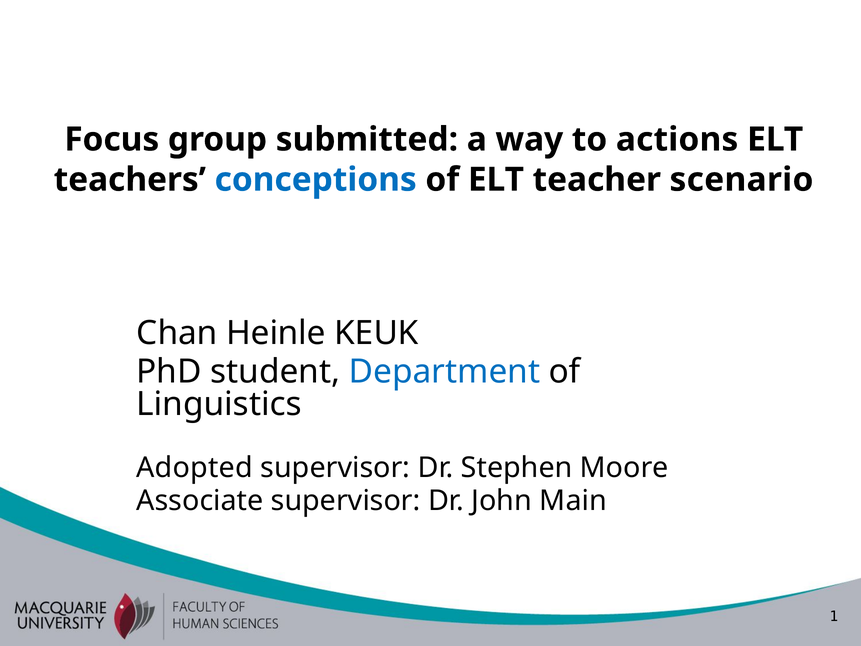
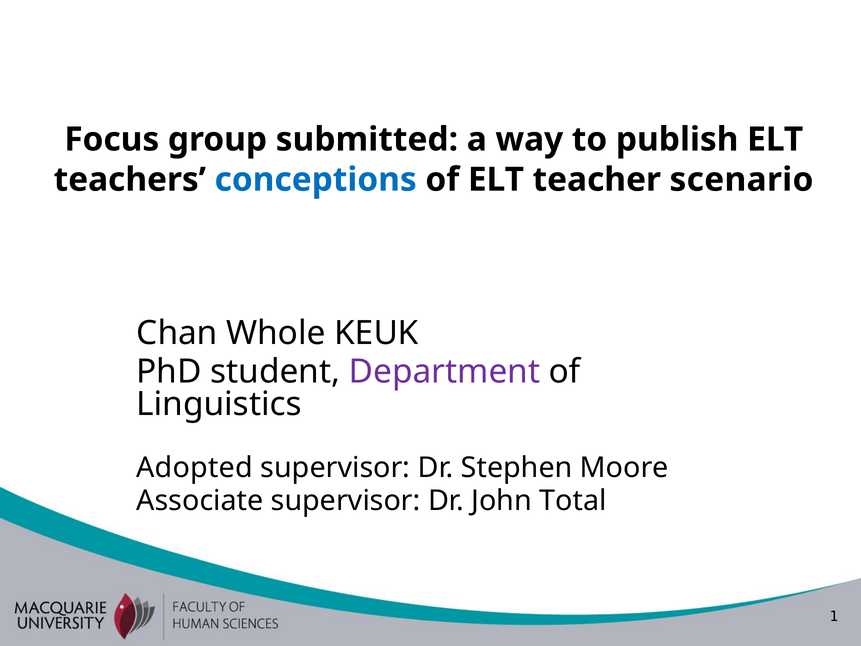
actions: actions -> publish
Heinle: Heinle -> Whole
Department colour: blue -> purple
Main: Main -> Total
